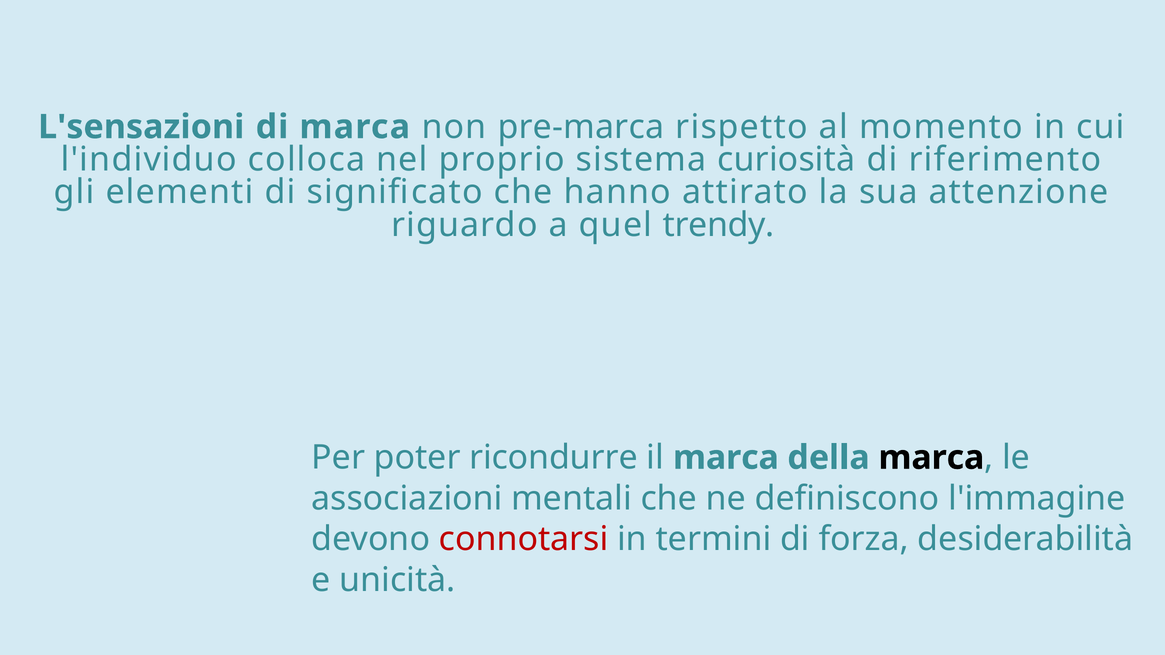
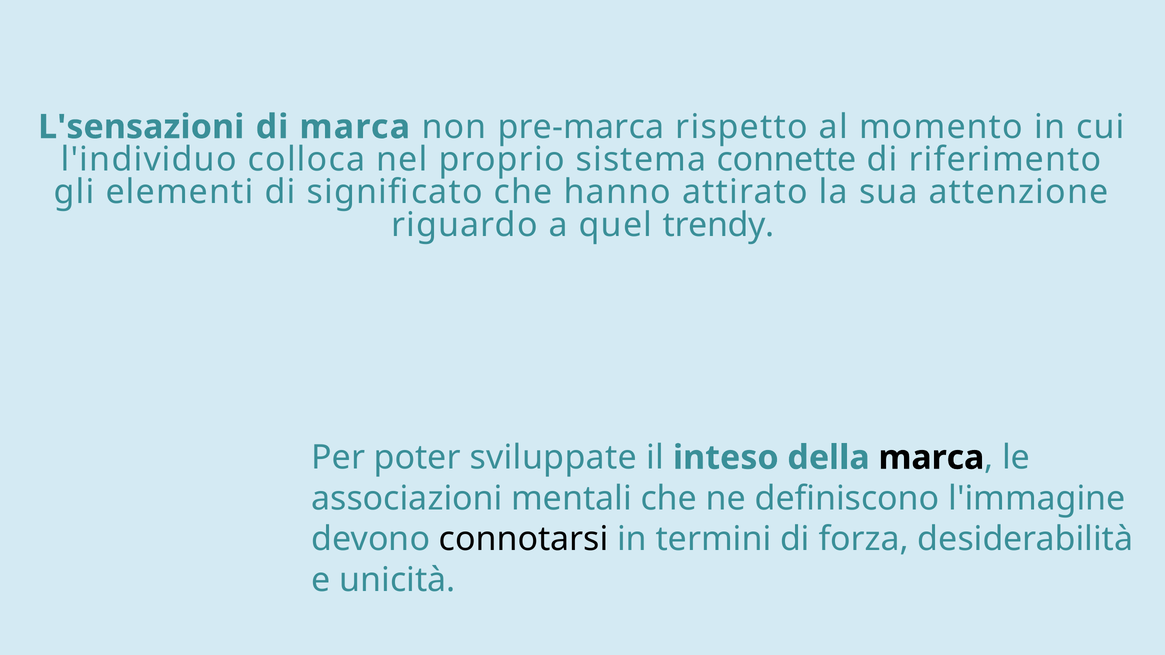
curiosità: curiosità -> connette
ricondurre: ricondurre -> sviluppate
il marca: marca -> inteso
connotarsi colour: red -> black
